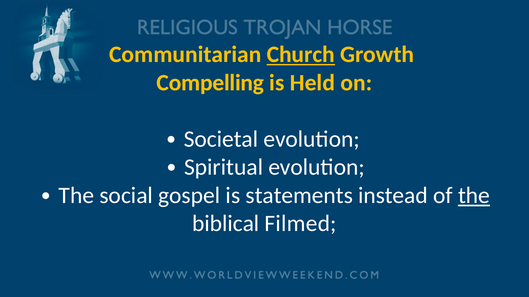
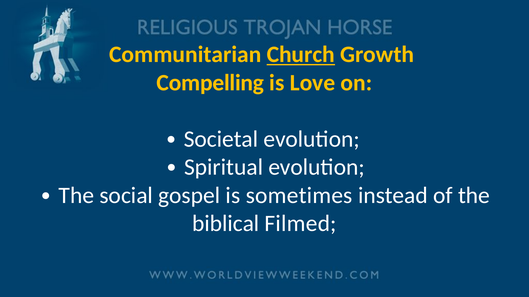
Held: Held -> Love
statements: statements -> sometimes
the at (474, 196) underline: present -> none
